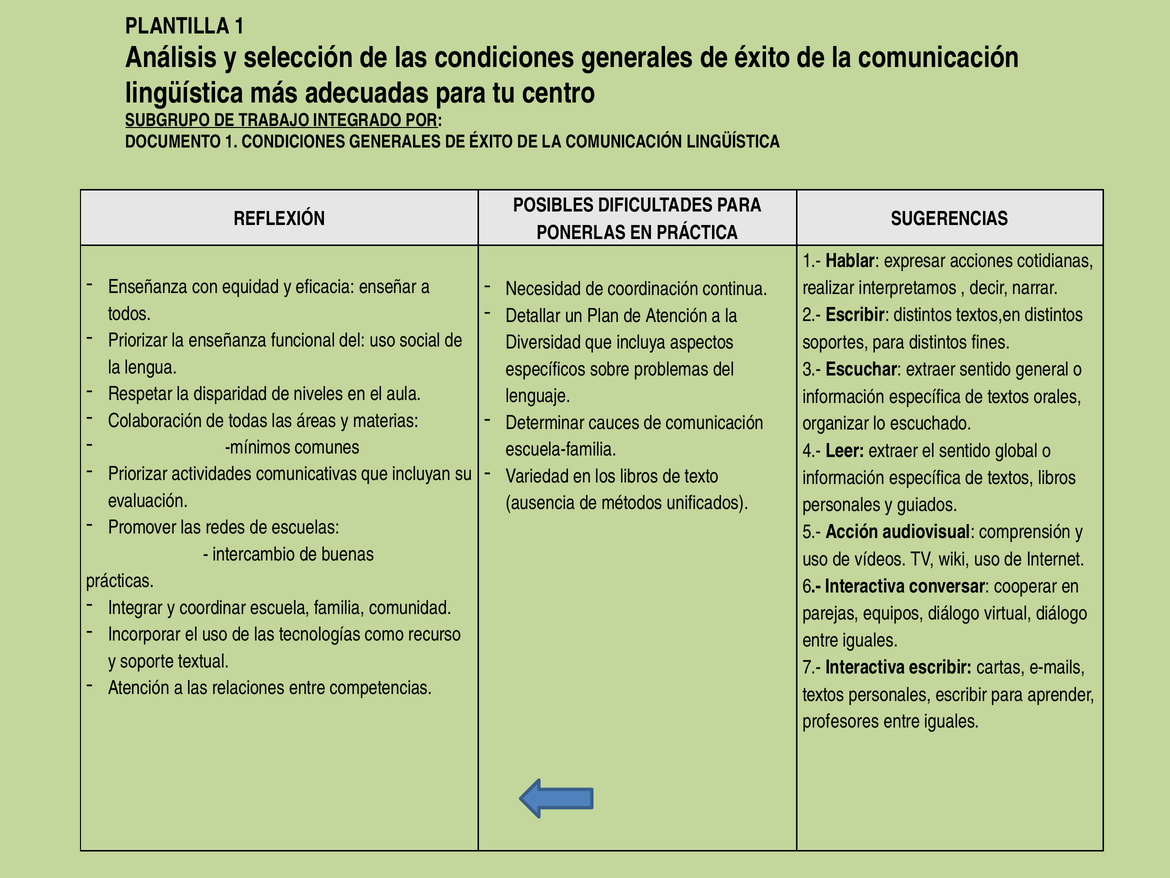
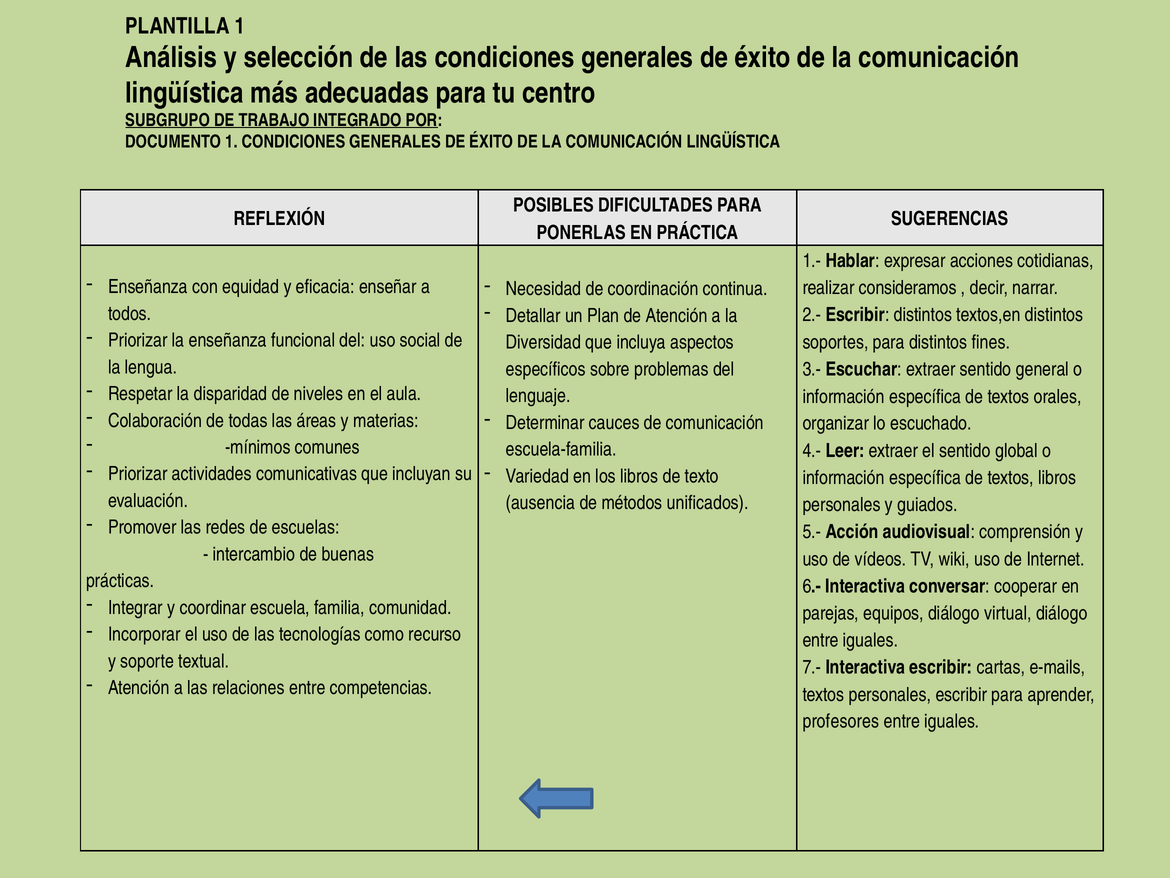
interpretamos: interpretamos -> consideramos
